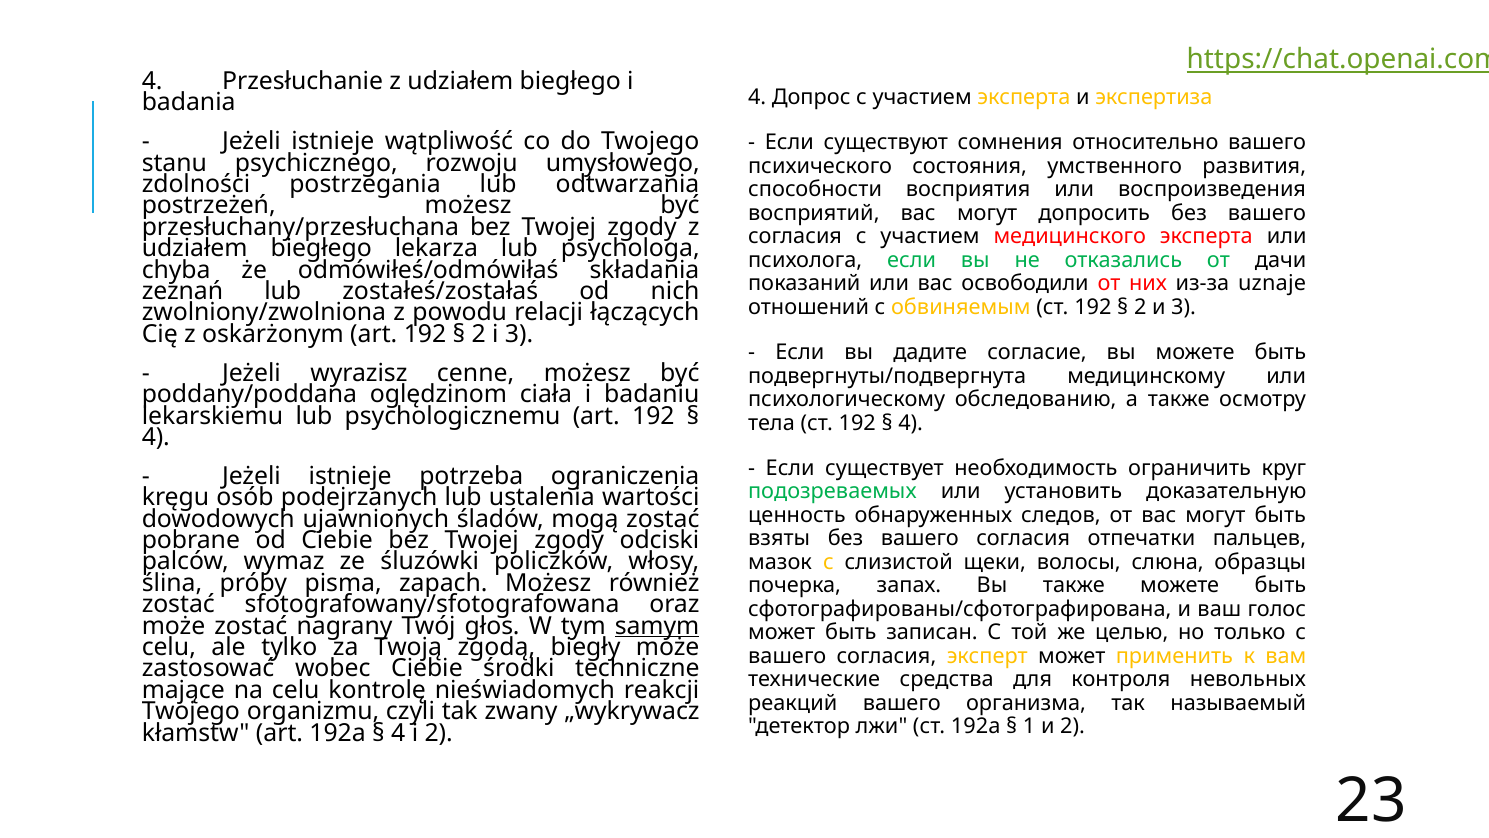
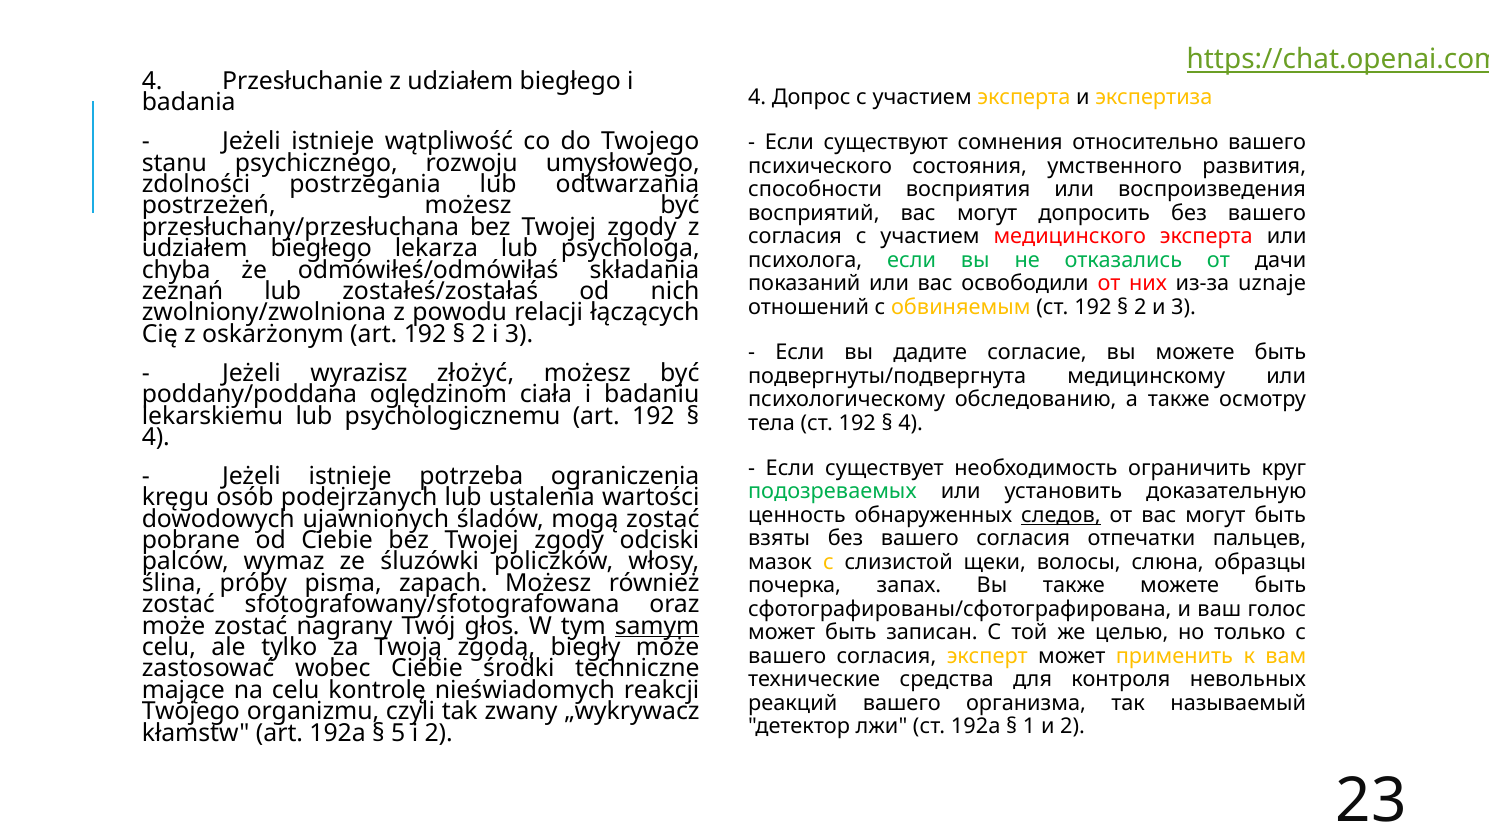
cenne: cenne -> złożyć
следов underline: none -> present
4 at (398, 733): 4 -> 5
